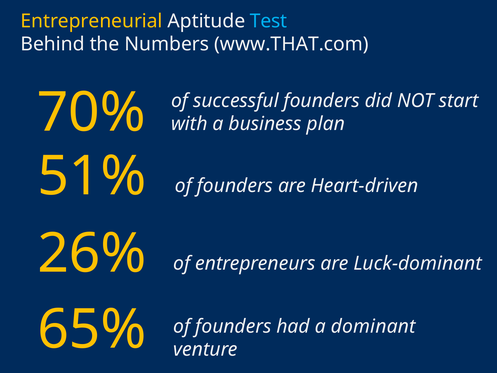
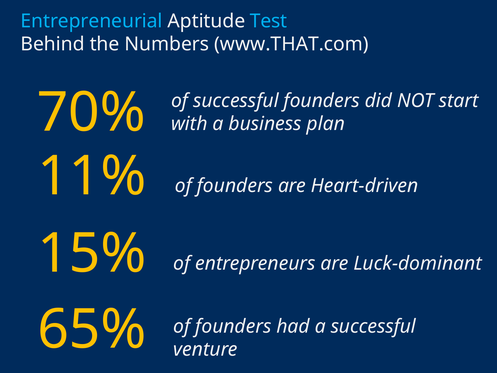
Entrepreneurial colour: yellow -> light blue
51%: 51% -> 11%
26%: 26% -> 15%
a dominant: dominant -> successful
